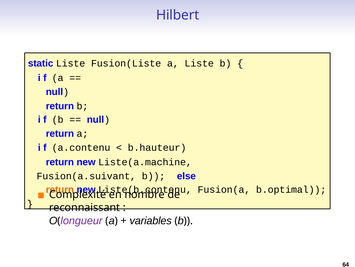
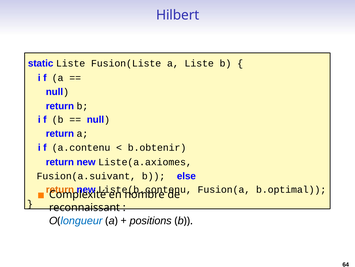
b.hauteur: b.hauteur -> b.obtenir
Liste(a.machine: Liste(a.machine -> Liste(a.axiomes
longueur colour: purple -> blue
variables: variables -> positions
